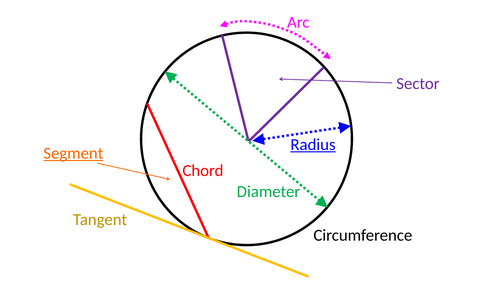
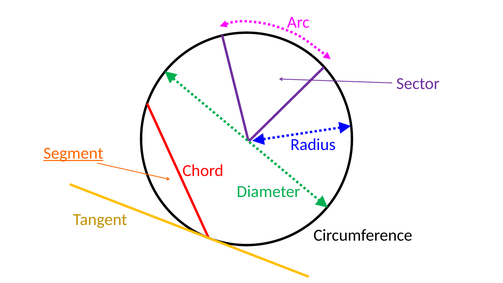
Radius underline: present -> none
